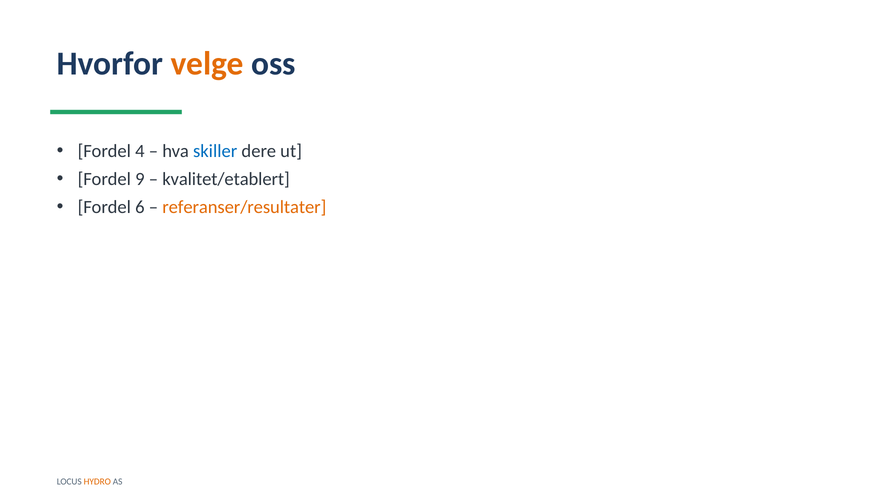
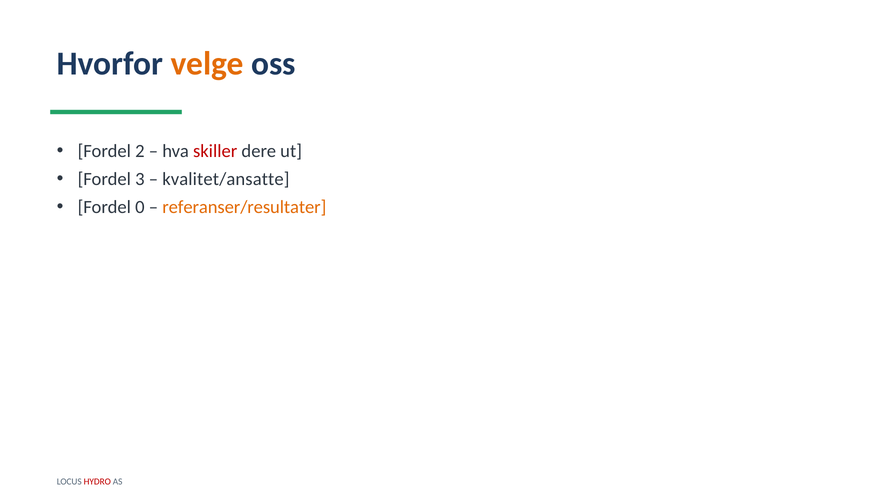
4: 4 -> 2
skiller colour: blue -> red
9: 9 -> 3
kvalitet/etablert: kvalitet/etablert -> kvalitet/ansatte
6: 6 -> 0
HYDRO colour: orange -> red
